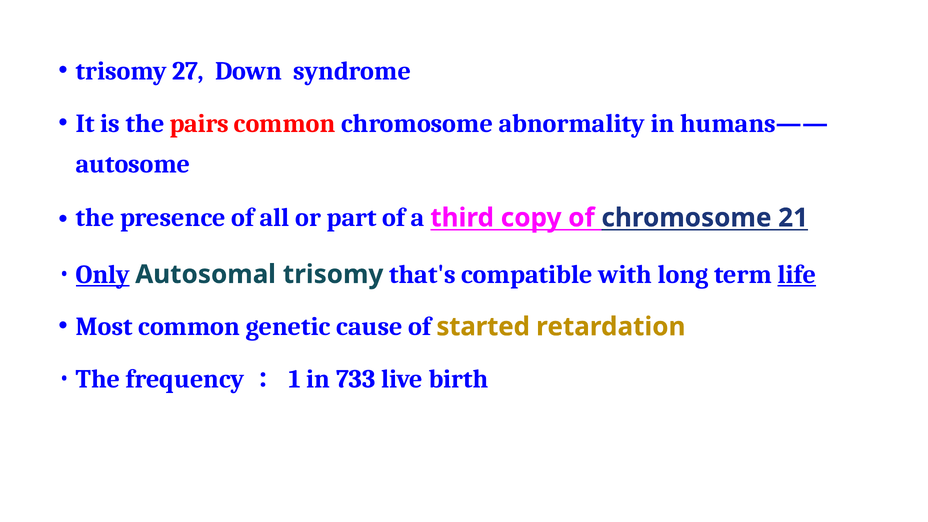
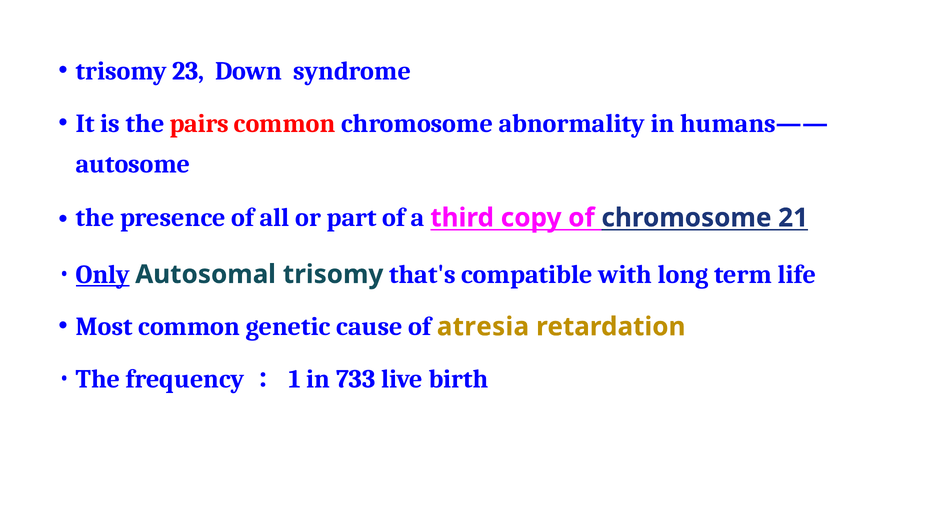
27: 27 -> 23
life underline: present -> none
started: started -> atresia
